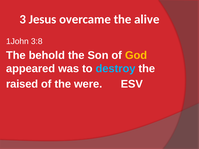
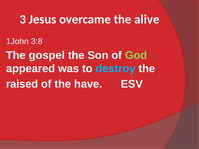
behold: behold -> gospel
God colour: yellow -> light green
were: were -> have
